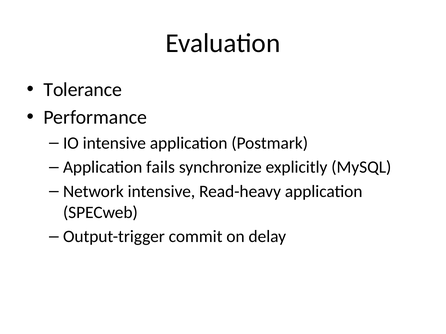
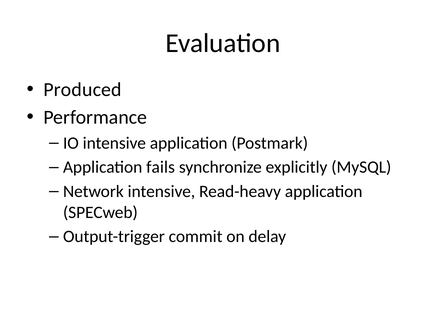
Tolerance: Tolerance -> Produced
